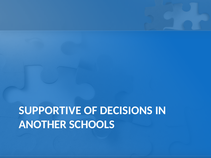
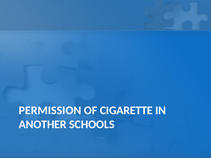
SUPPORTIVE: SUPPORTIVE -> PERMISSION
DECISIONS: DECISIONS -> CIGARETTE
